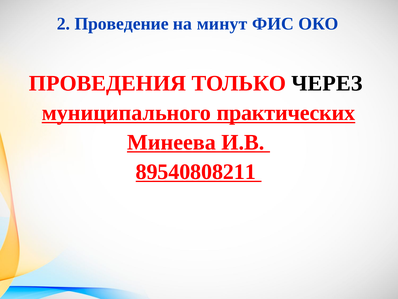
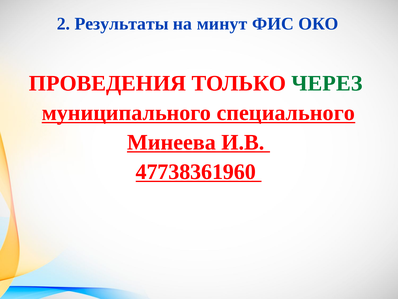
Проведение: Проведение -> Результаты
ЧЕРЕЗ colour: black -> green
практических: практических -> специального
89540808211: 89540808211 -> 47738361960
